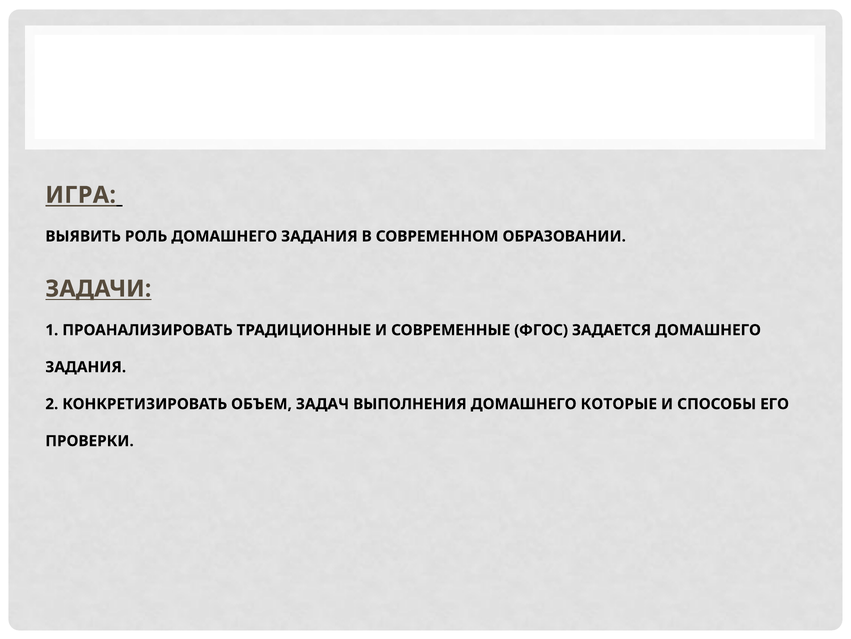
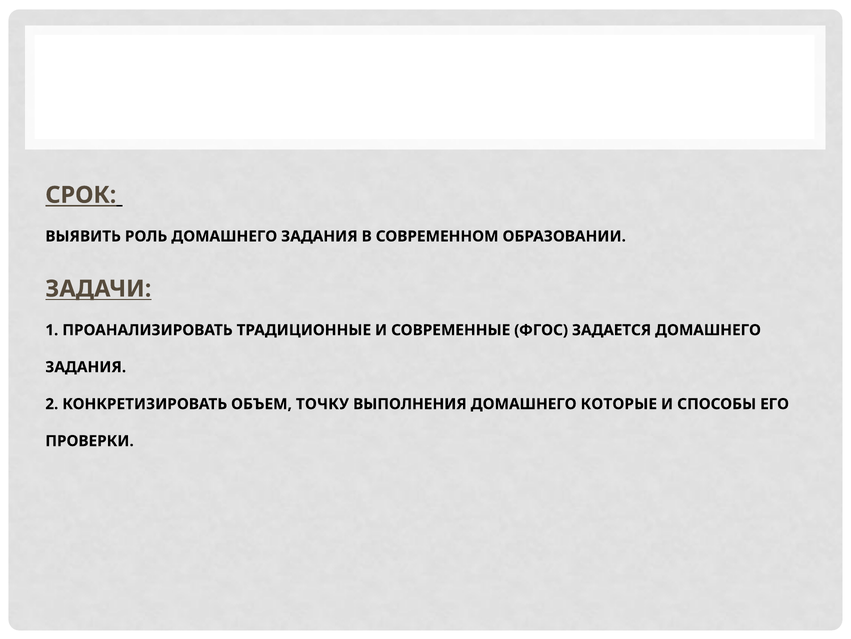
ИГРА: ИГРА -> СРОК
ЗАДАЧ: ЗАДАЧ -> ТОЧКУ
